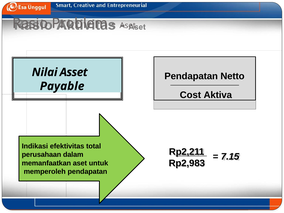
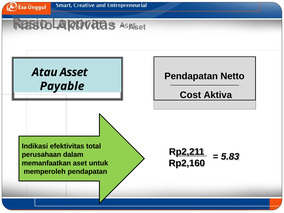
Problem: Problem -> Laporan
Nilai: Nilai -> Atau
7.15: 7.15 -> 5.83
Rp2,983: Rp2,983 -> Rp2,160
